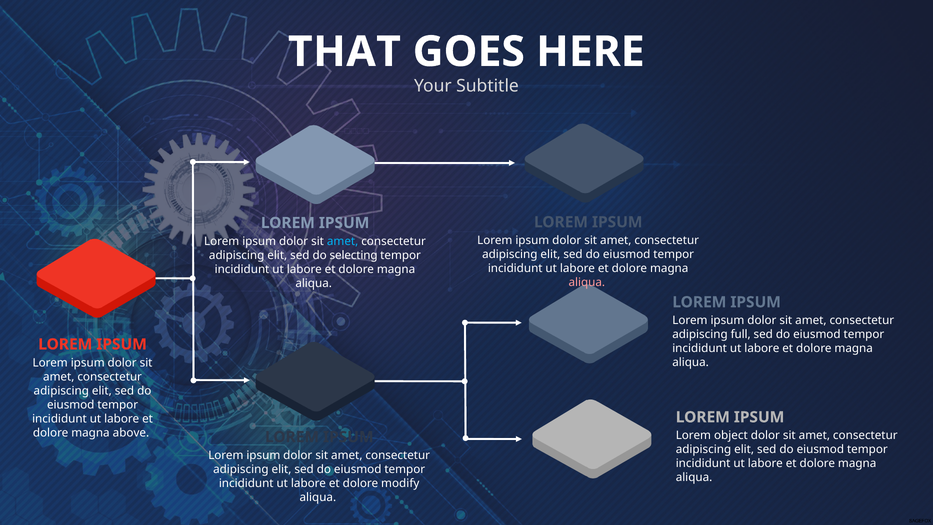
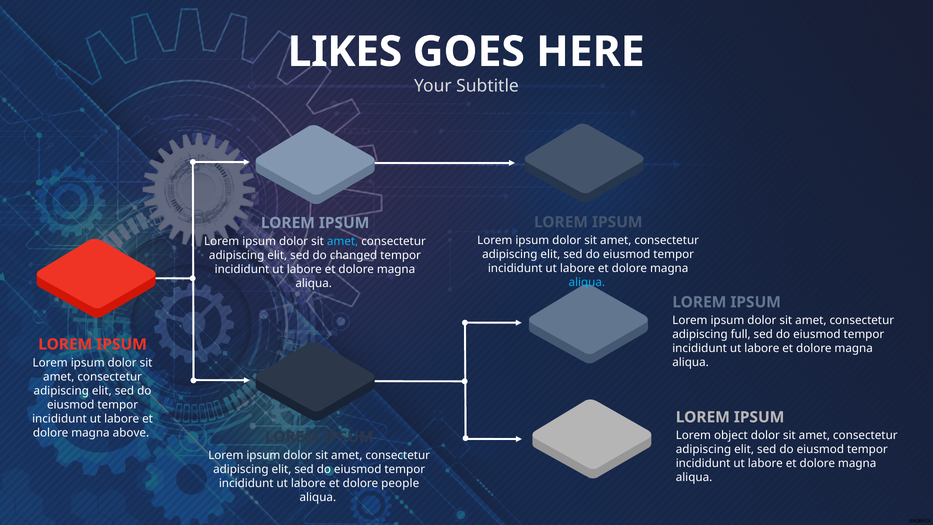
THAT: THAT -> LIKES
selecting: selecting -> changed
aliqua at (587, 282) colour: pink -> light blue
modify: modify -> people
